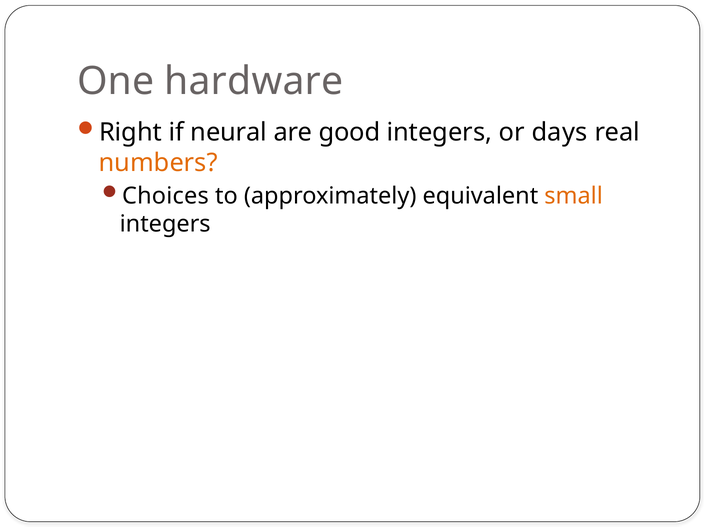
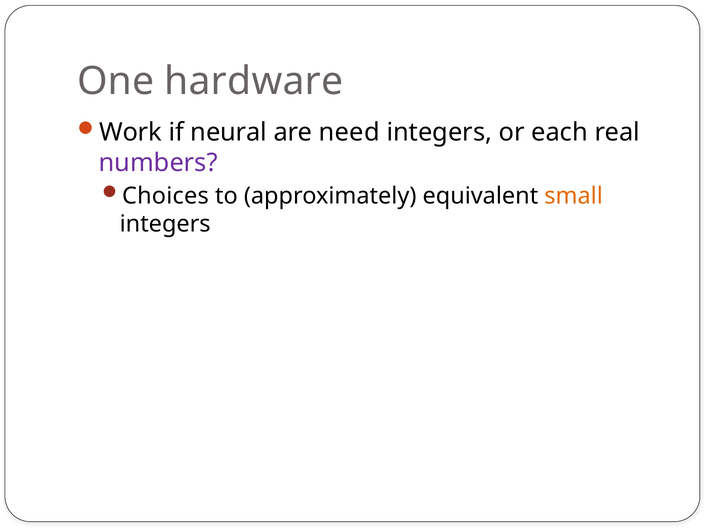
Right: Right -> Work
good: good -> need
days: days -> each
numbers colour: orange -> purple
